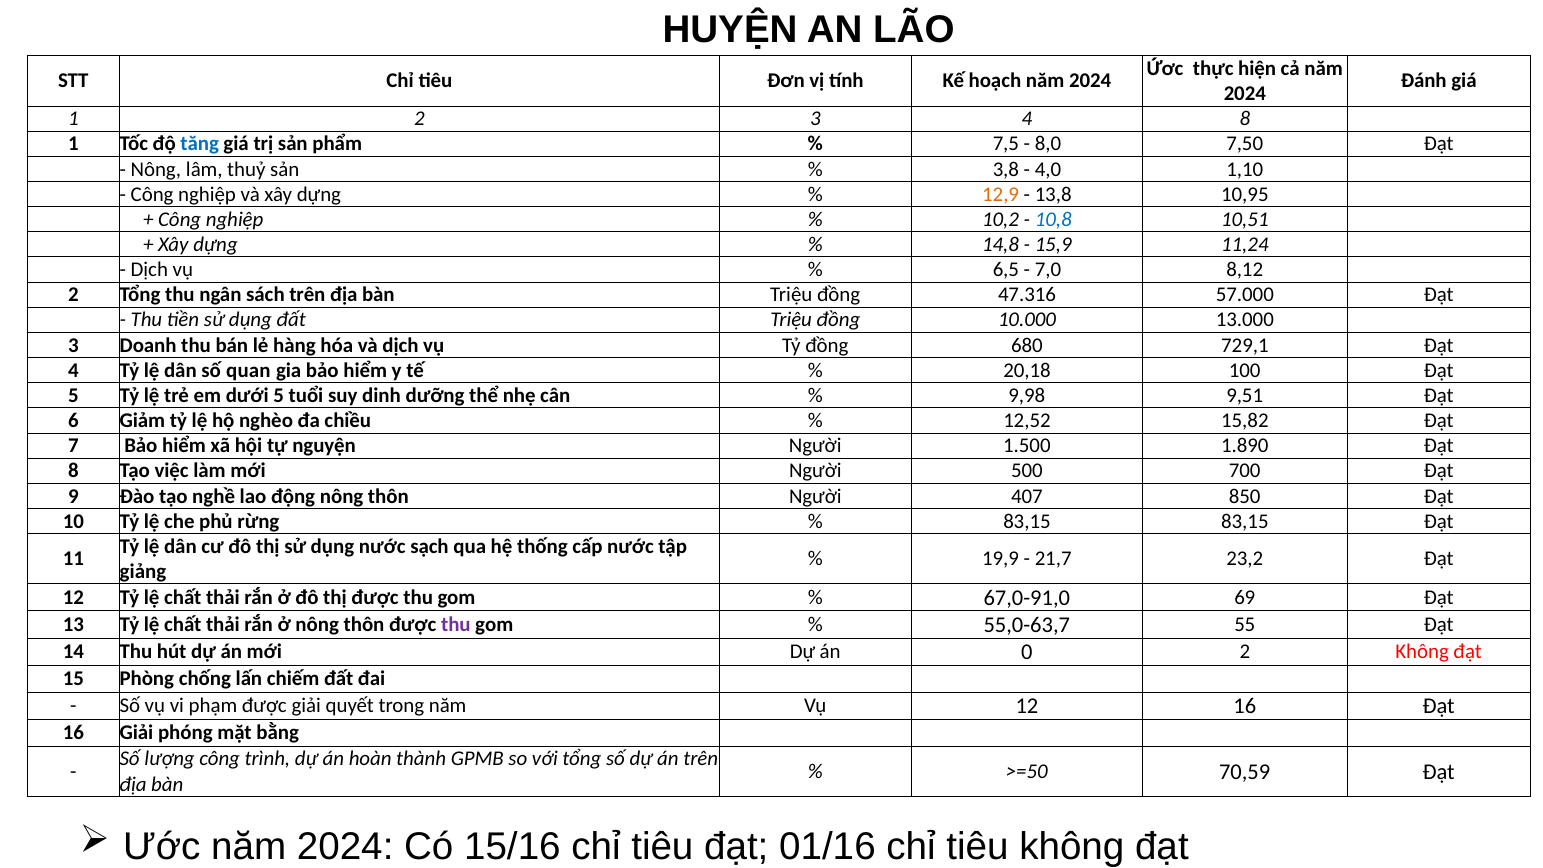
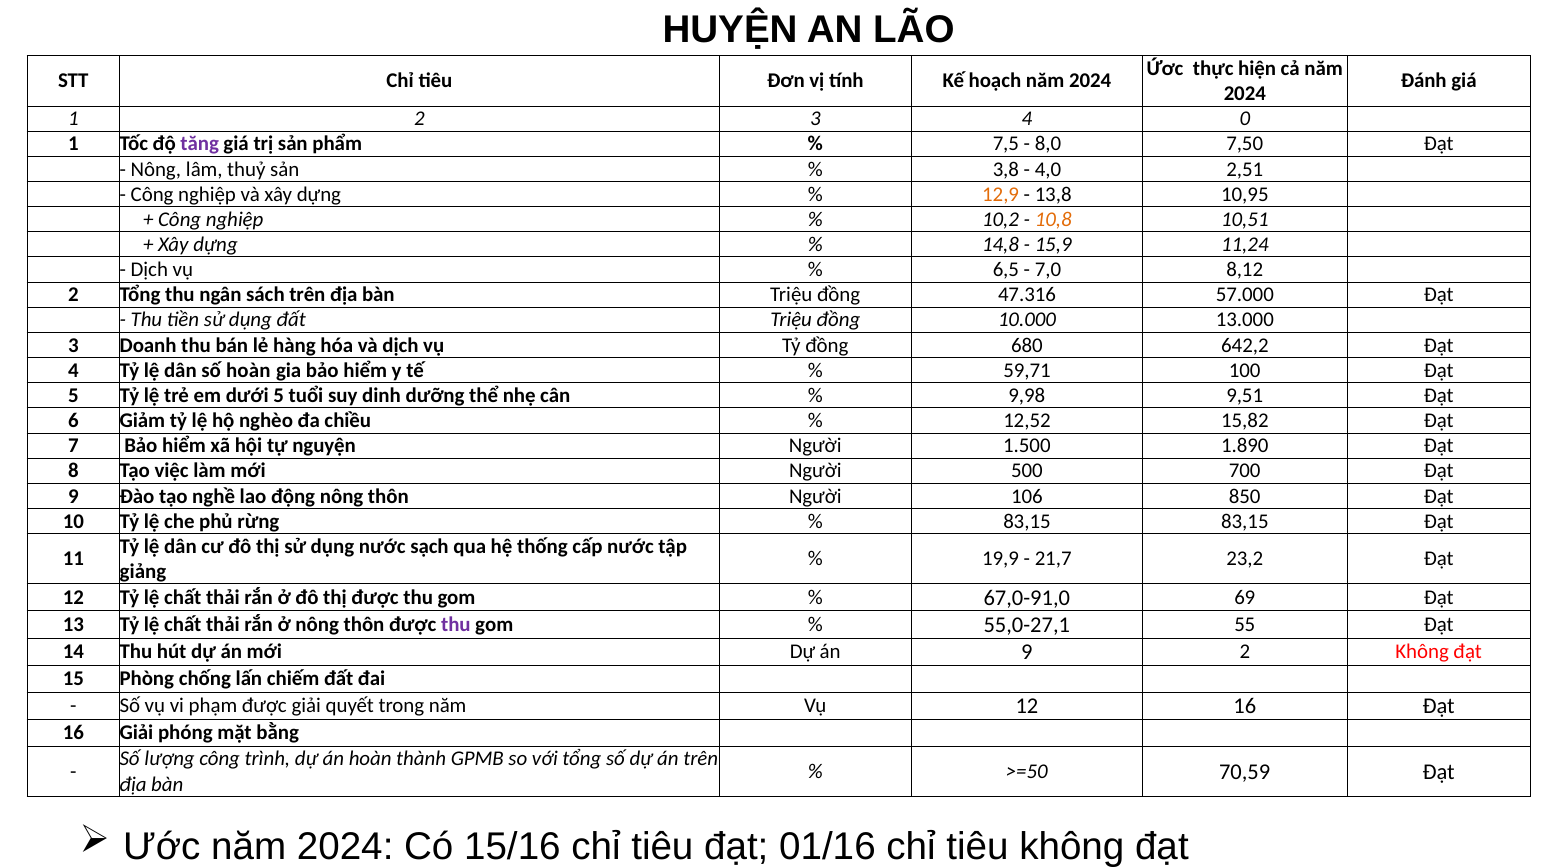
4 8: 8 -> 0
tăng colour: blue -> purple
1,10: 1,10 -> 2,51
10,8 colour: blue -> orange
729,1: 729,1 -> 642,2
số quan: quan -> hoàn
20,18: 20,18 -> 59,71
407: 407 -> 106
55,0-63,7: 55,0-63,7 -> 55,0-27,1
án 0: 0 -> 9
